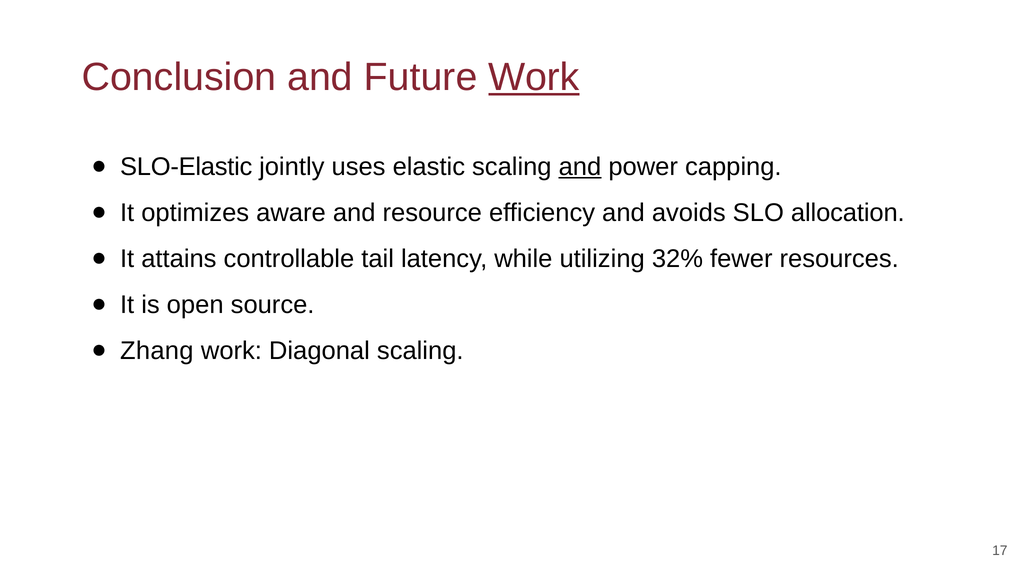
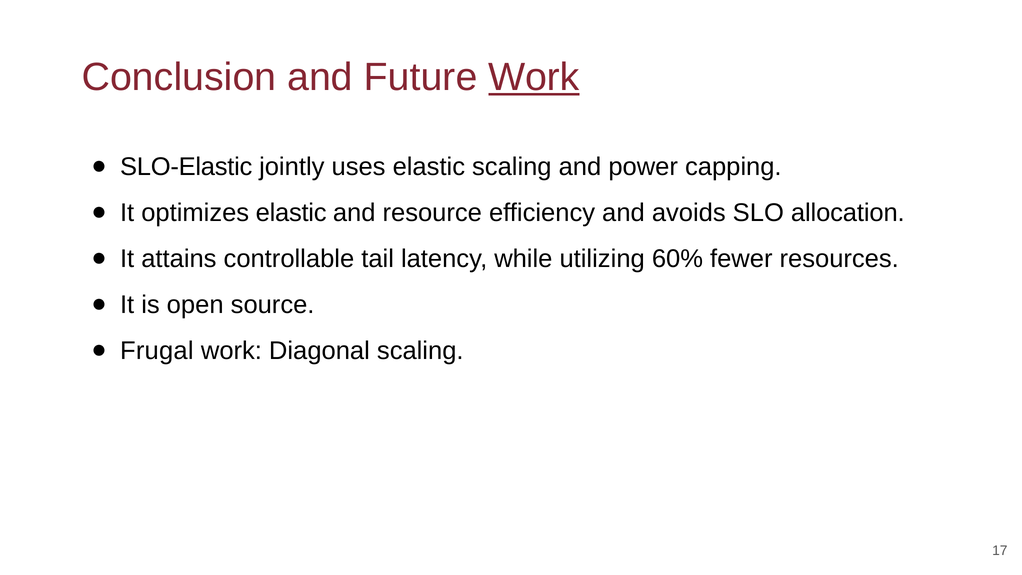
and at (580, 167) underline: present -> none
optimizes aware: aware -> elastic
32%: 32% -> 60%
Zhang: Zhang -> Frugal
